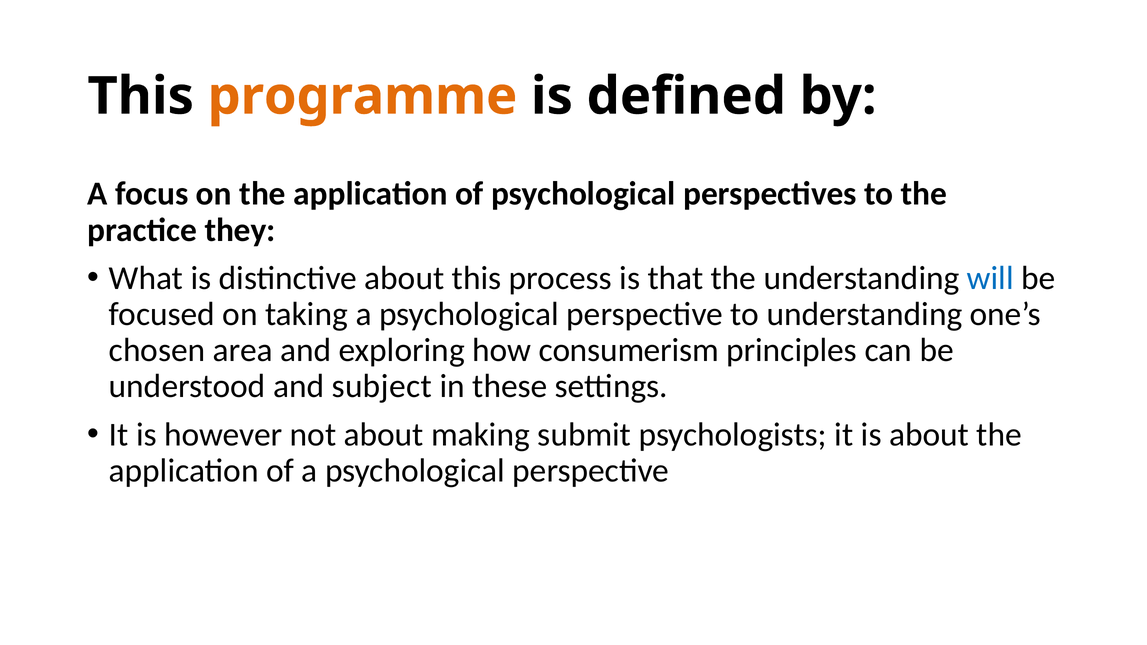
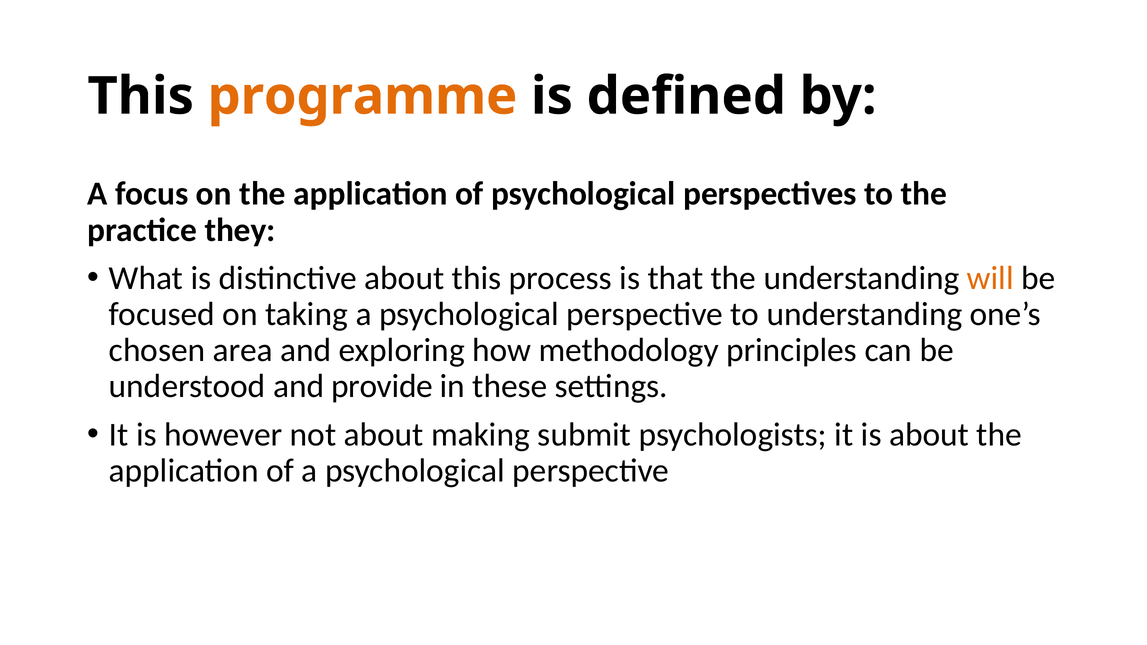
will colour: blue -> orange
consumerism: consumerism -> methodology
subject: subject -> provide
